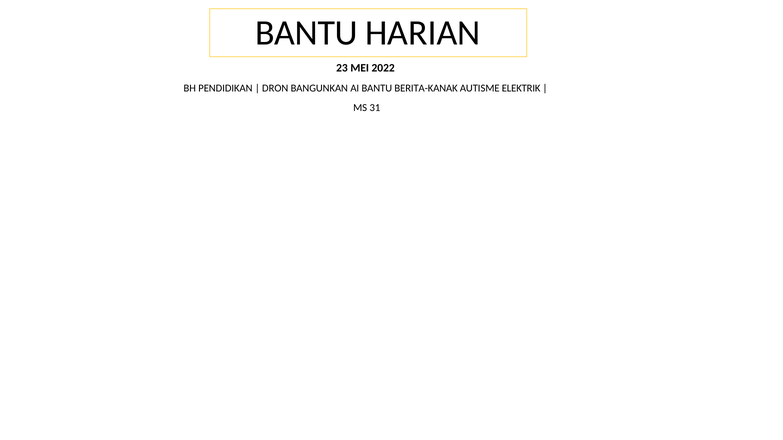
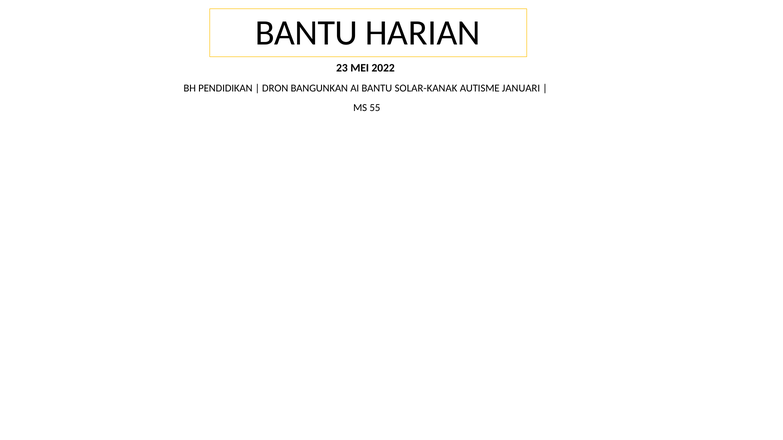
BERITA-KANAK: BERITA-KANAK -> SOLAR-KANAK
ELEKTRIK: ELEKTRIK -> JANUARI
31: 31 -> 55
